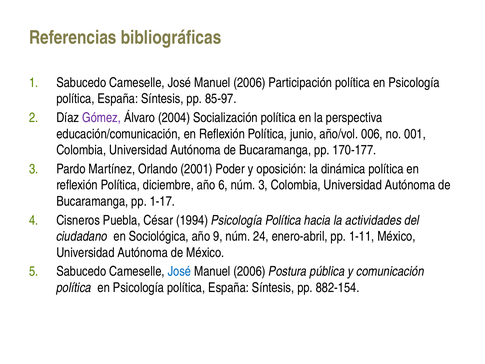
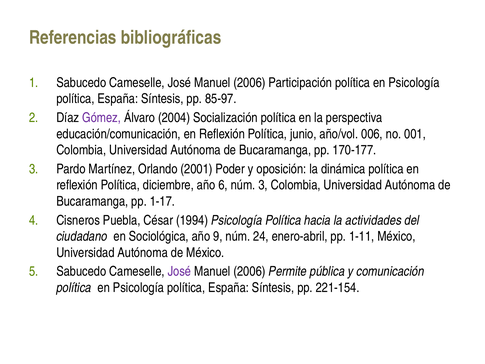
José at (179, 271) colour: blue -> purple
Postura: Postura -> Permite
882-154: 882-154 -> 221-154
